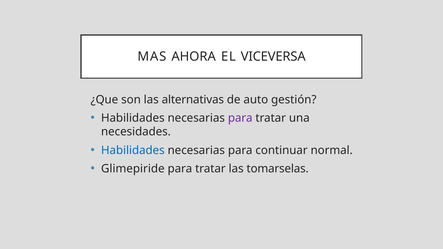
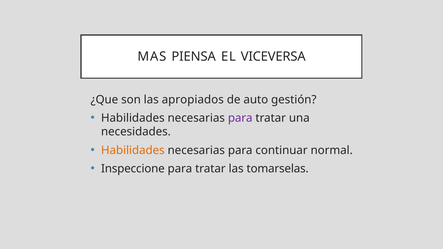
AHORA: AHORA -> PIENSA
alternativas: alternativas -> apropiados
Habilidades at (133, 150) colour: blue -> orange
Glimepiride: Glimepiride -> Inspeccione
